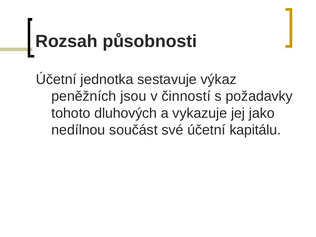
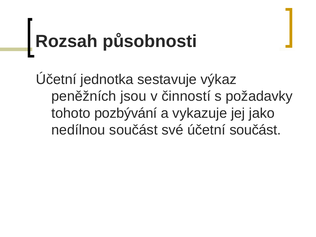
dluhových: dluhových -> pozbývání
účetní kapitálu: kapitálu -> součást
